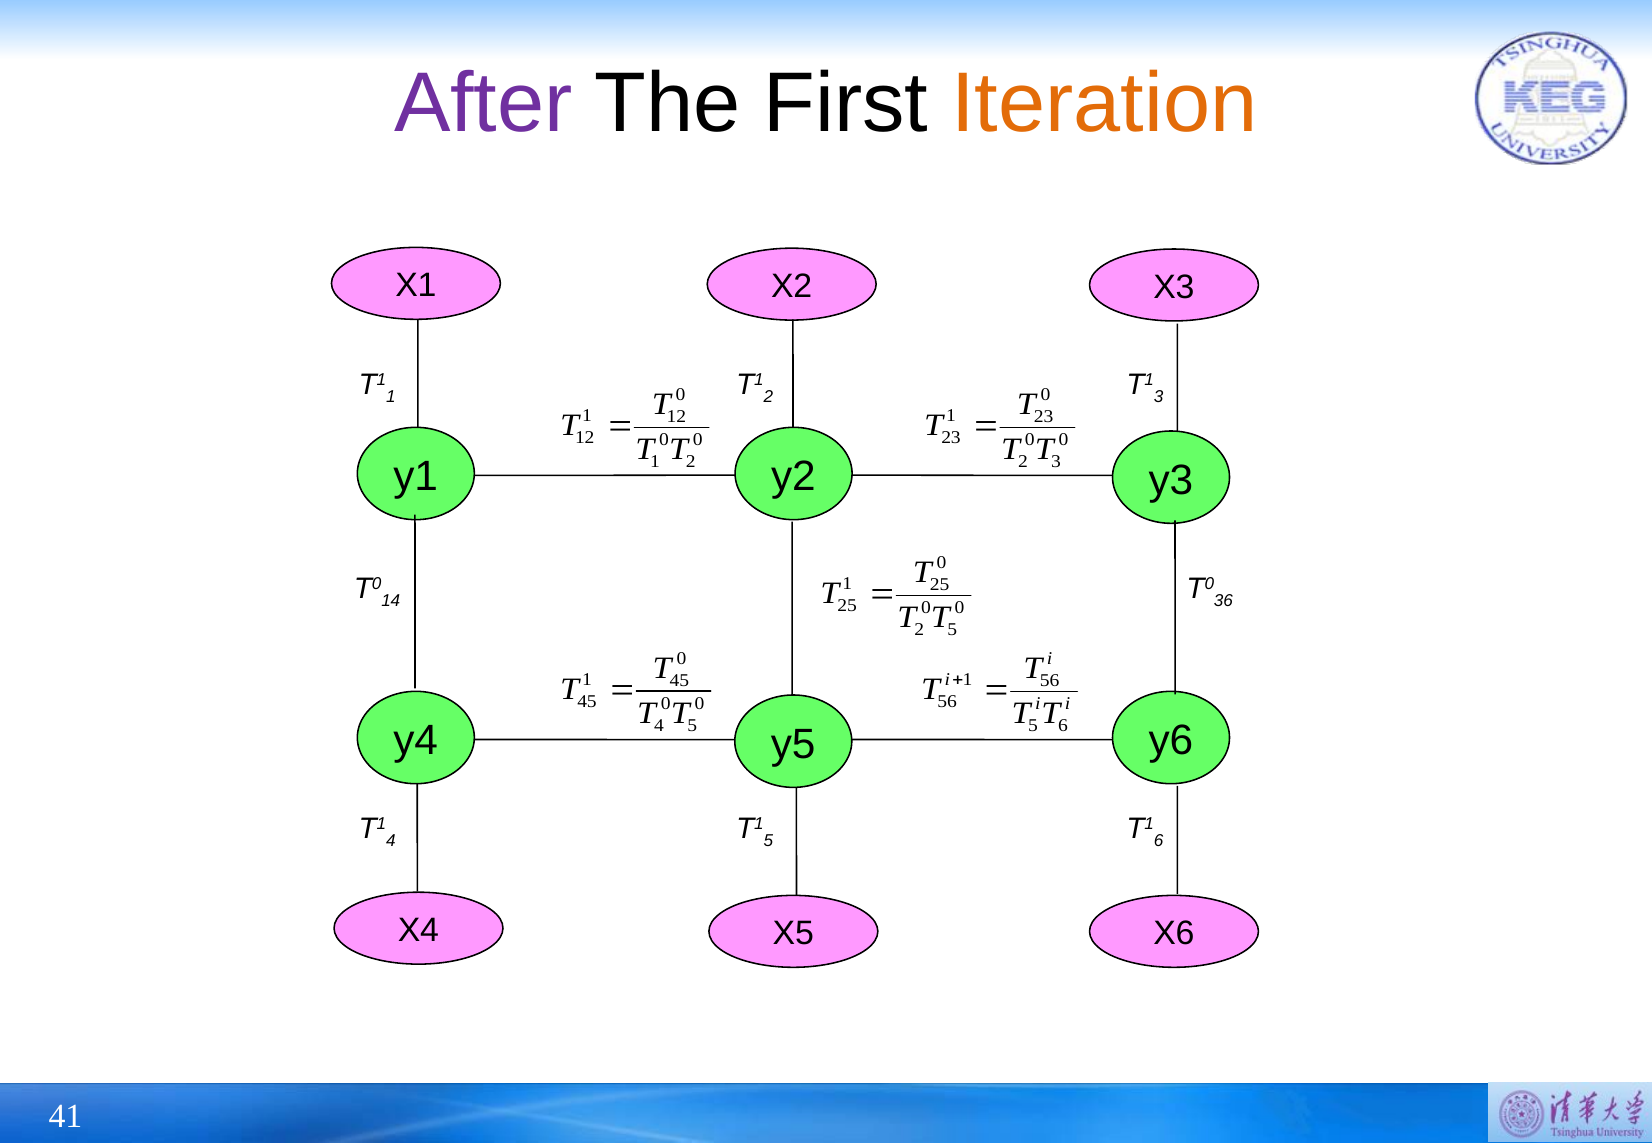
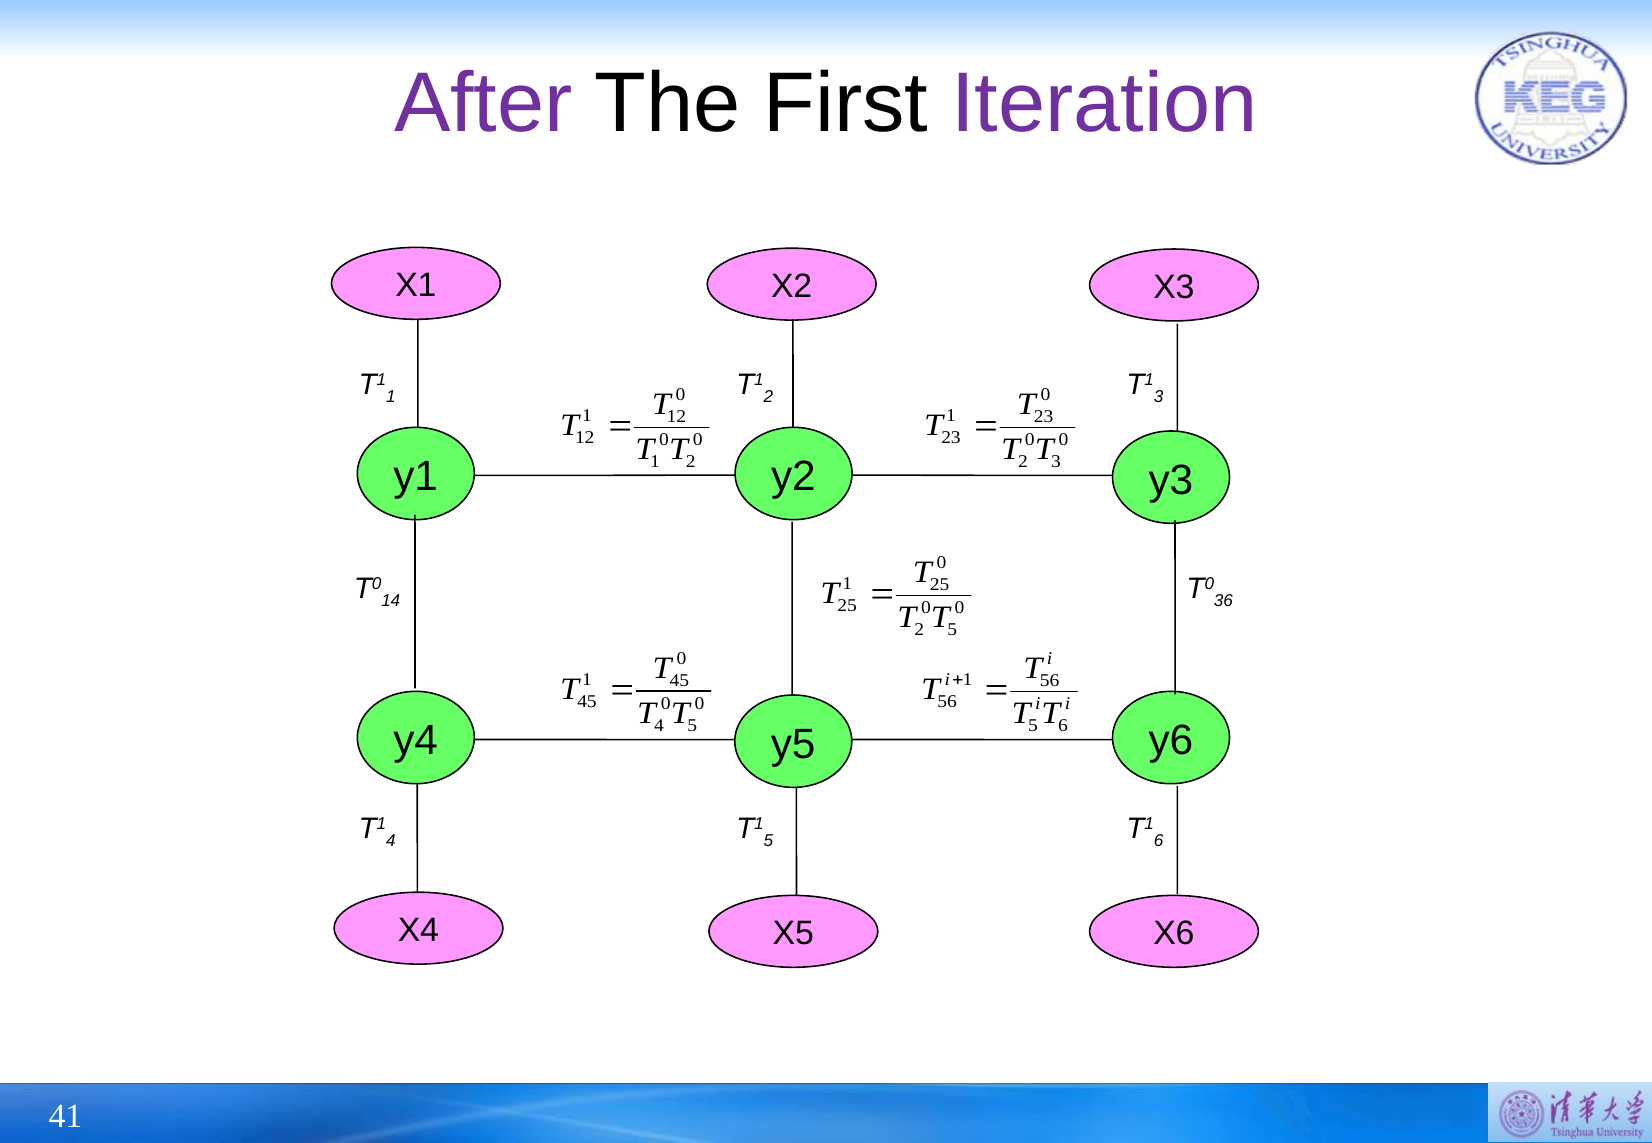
Iteration colour: orange -> purple
